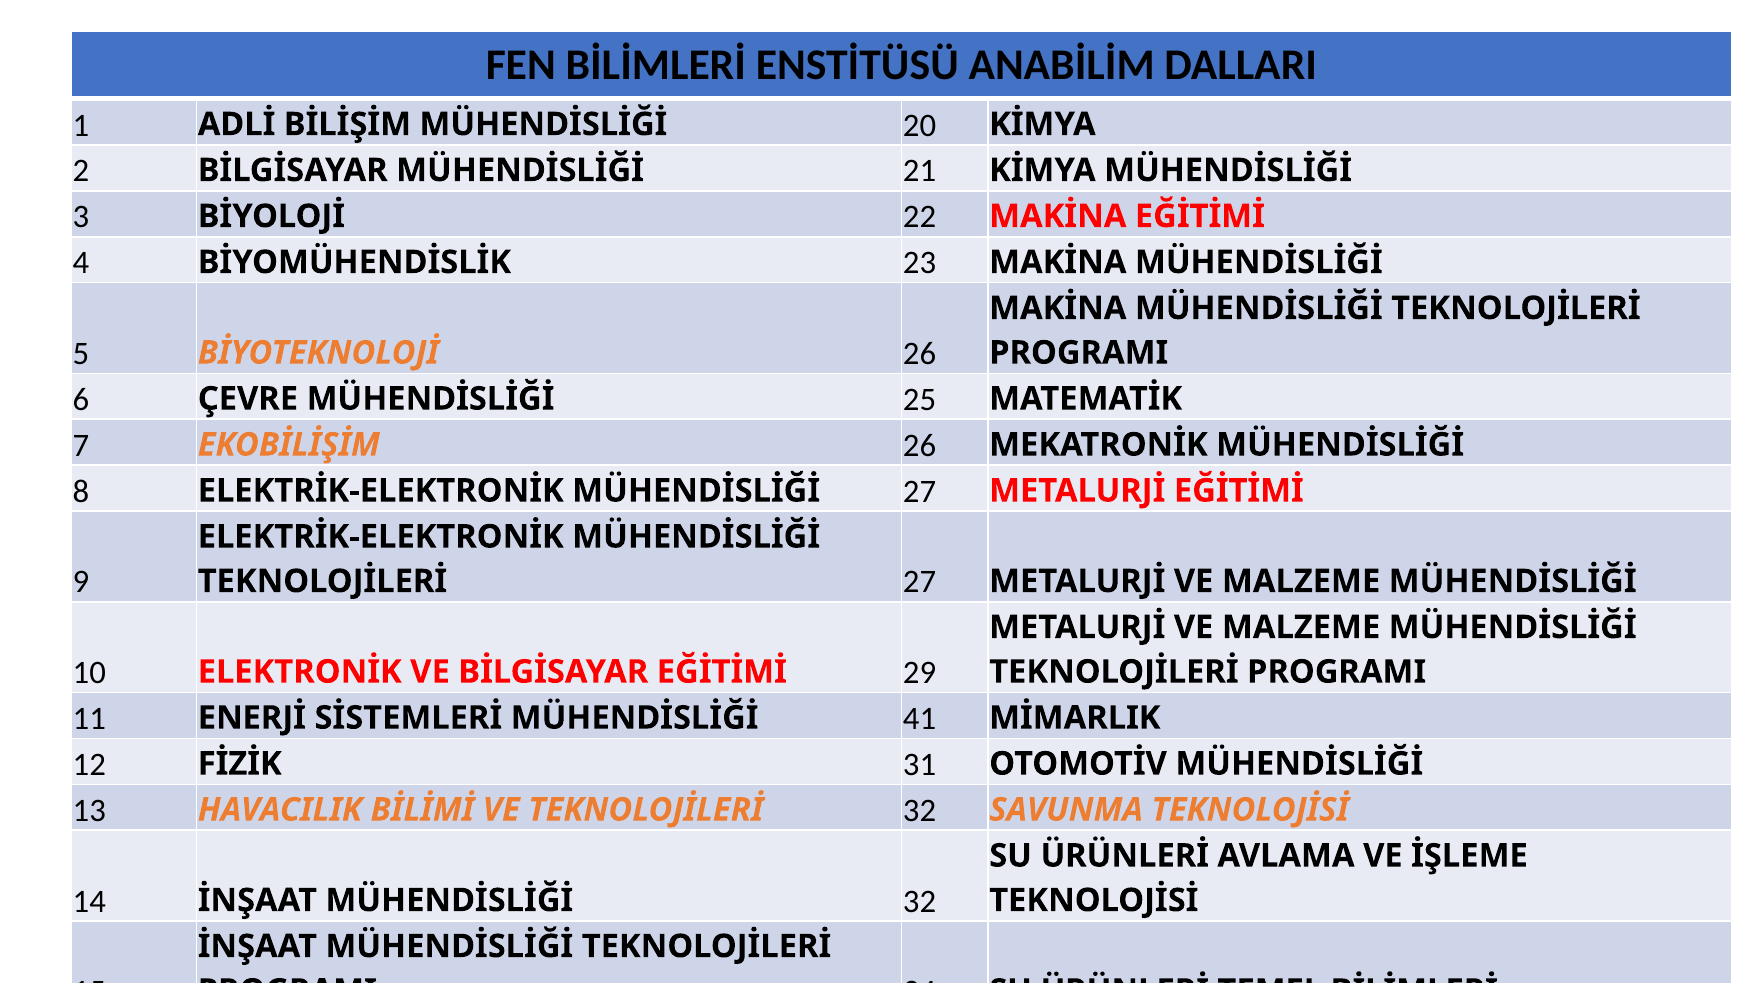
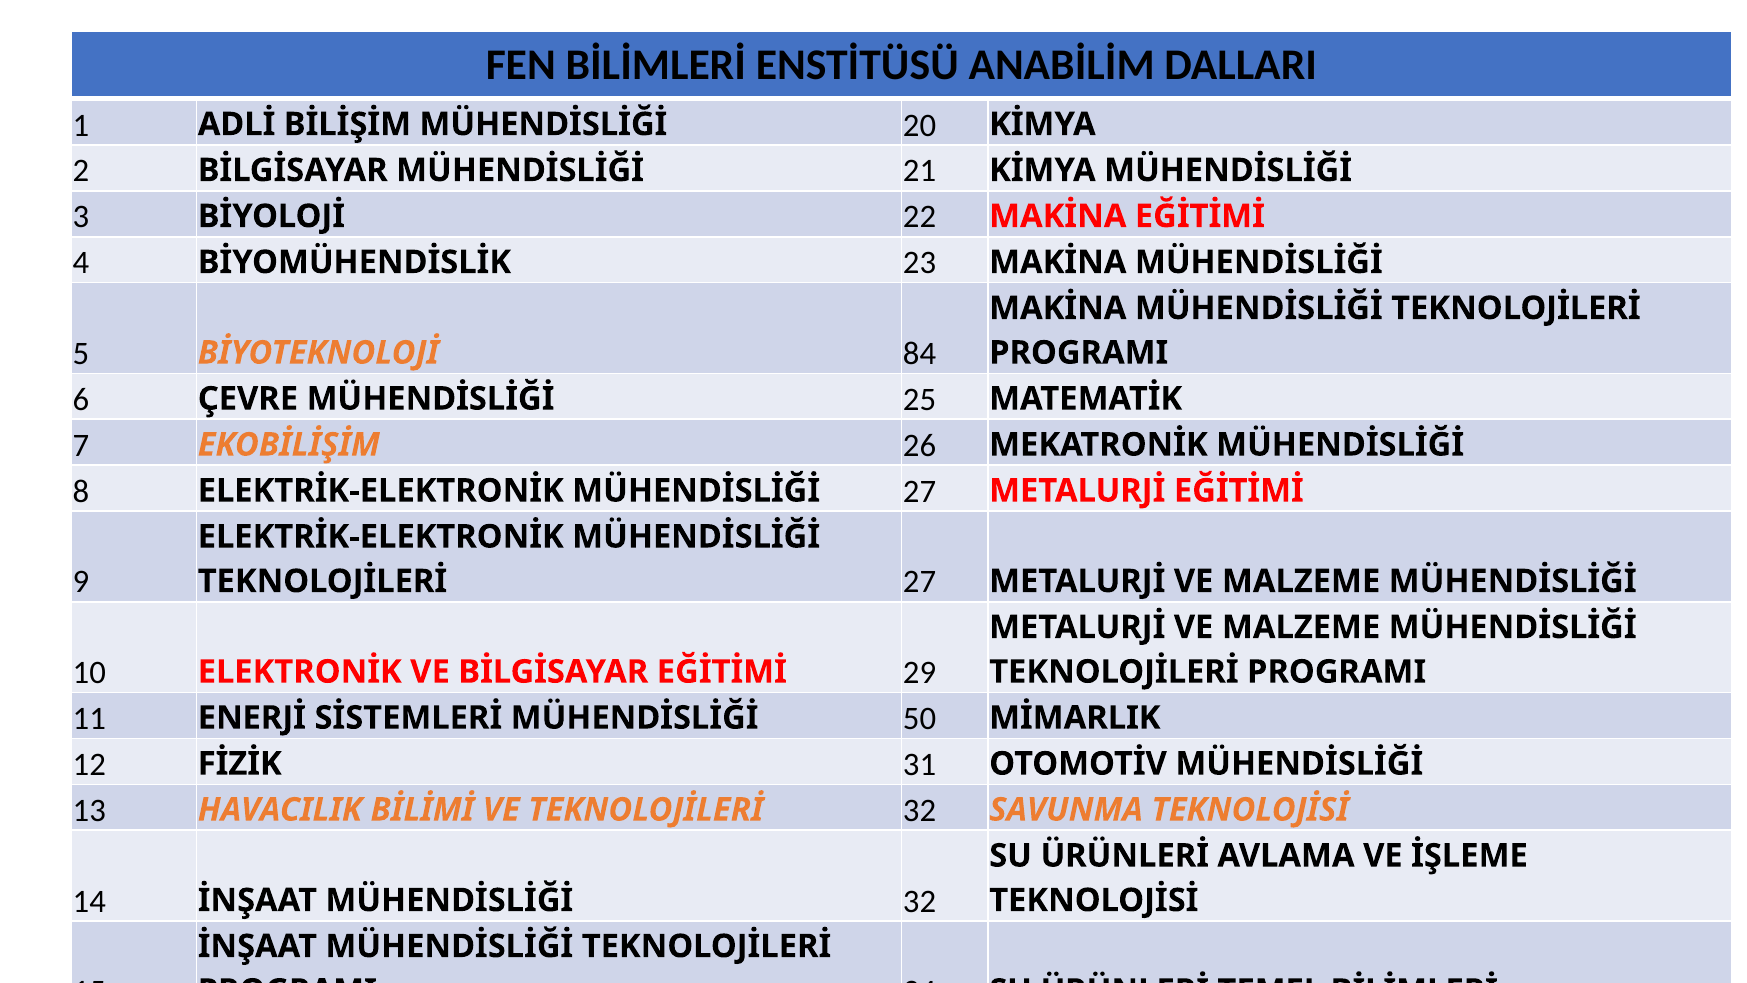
26 at (920, 354): 26 -> 84
41: 41 -> 50
